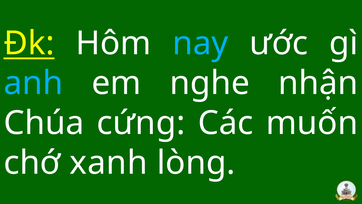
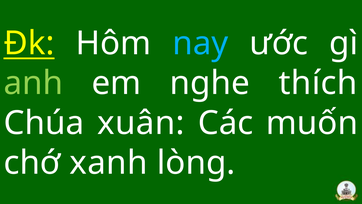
anh colour: light blue -> light green
nhận: nhận -> thích
cứng: cứng -> xuân
